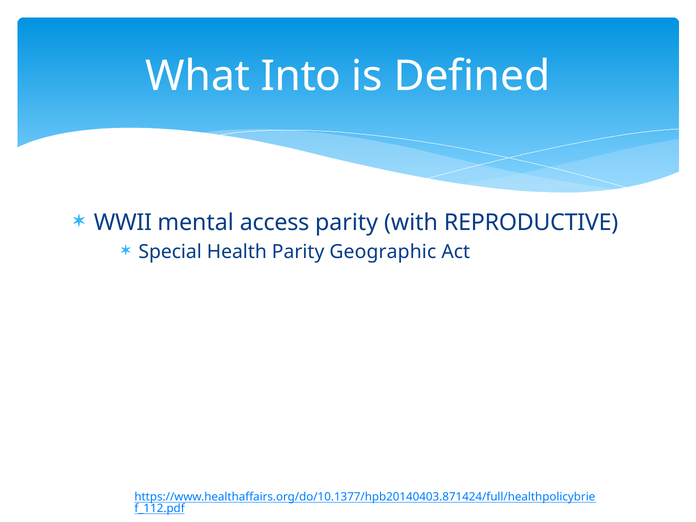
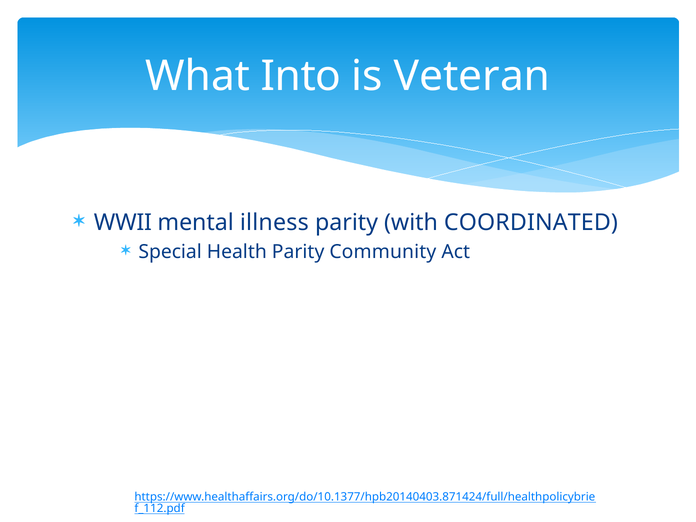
Defined: Defined -> Veteran
access: access -> illness
REPRODUCTIVE: REPRODUCTIVE -> COORDINATED
Geographic: Geographic -> Community
